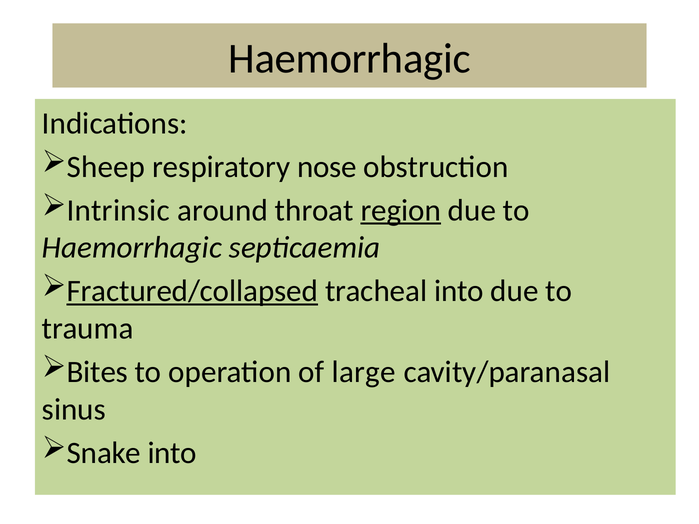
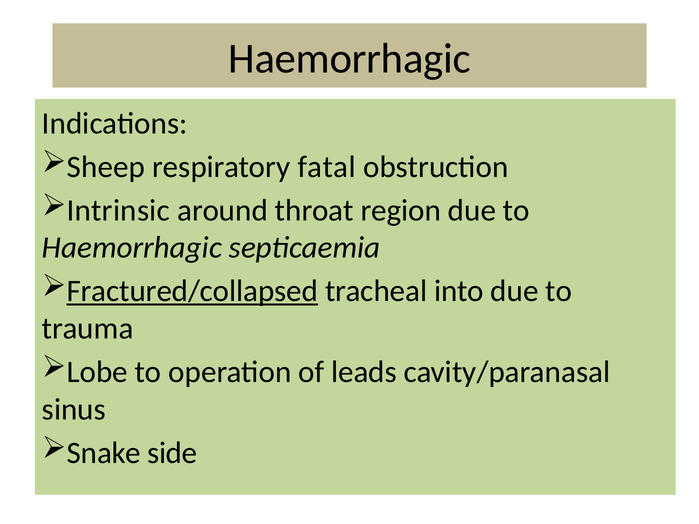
nose: nose -> fatal
region underline: present -> none
Bites: Bites -> Lobe
large: large -> leads
Snake into: into -> side
